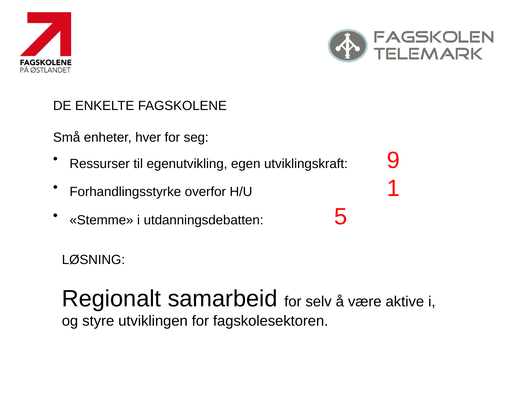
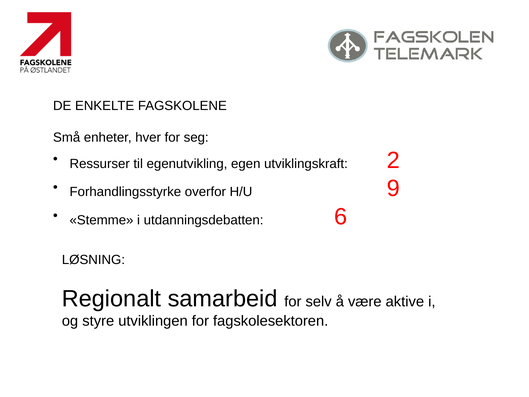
9: 9 -> 2
1: 1 -> 9
5: 5 -> 6
